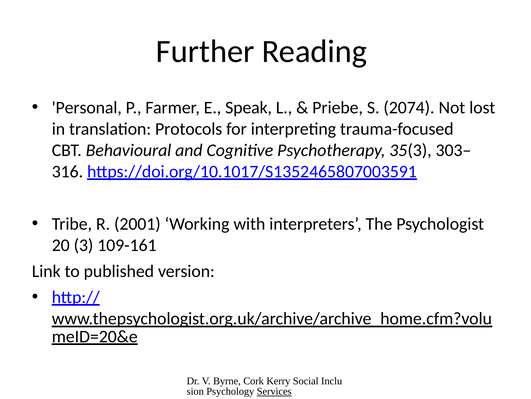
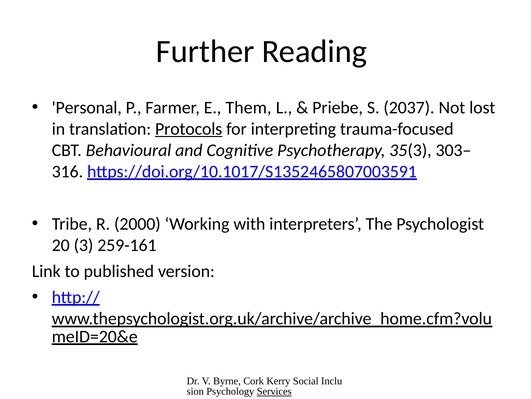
Speak: Speak -> Them
2074: 2074 -> 2037
Protocols underline: none -> present
2001: 2001 -> 2000
109-161: 109-161 -> 259-161
